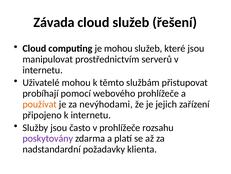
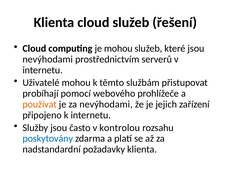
Závada at (54, 22): Závada -> Klienta
manipulovat at (48, 59): manipulovat -> nevýhodami
v prohlížeče: prohlížeče -> kontrolou
poskytovány colour: purple -> blue
